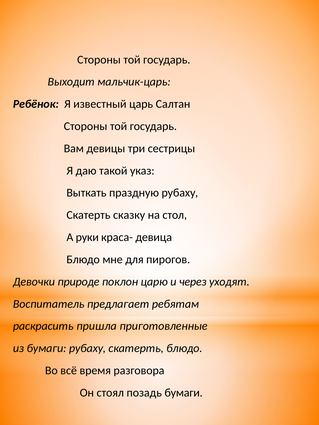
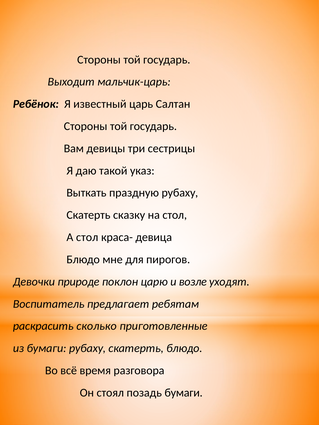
А руки: руки -> стол
через: через -> возле
пришла: пришла -> сколько
